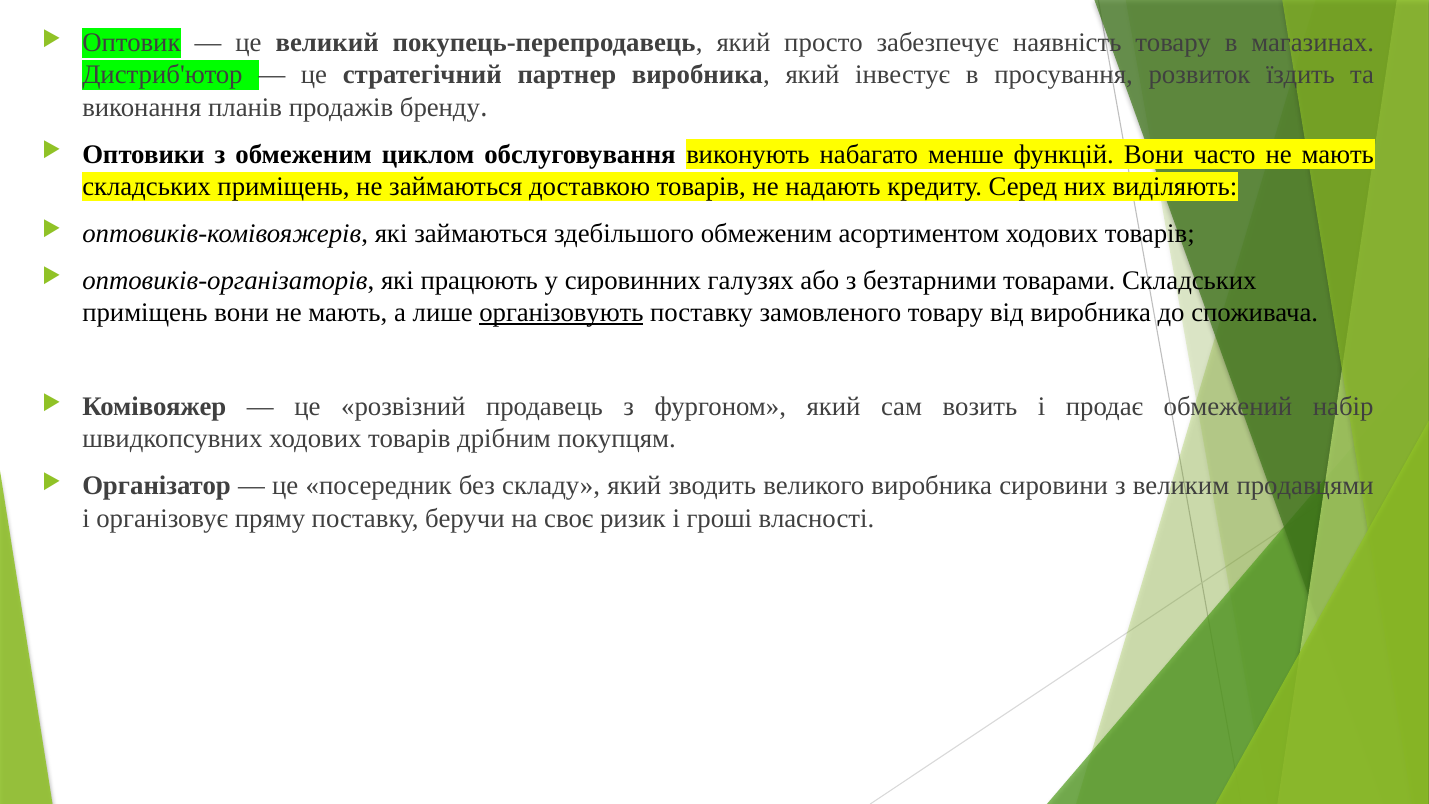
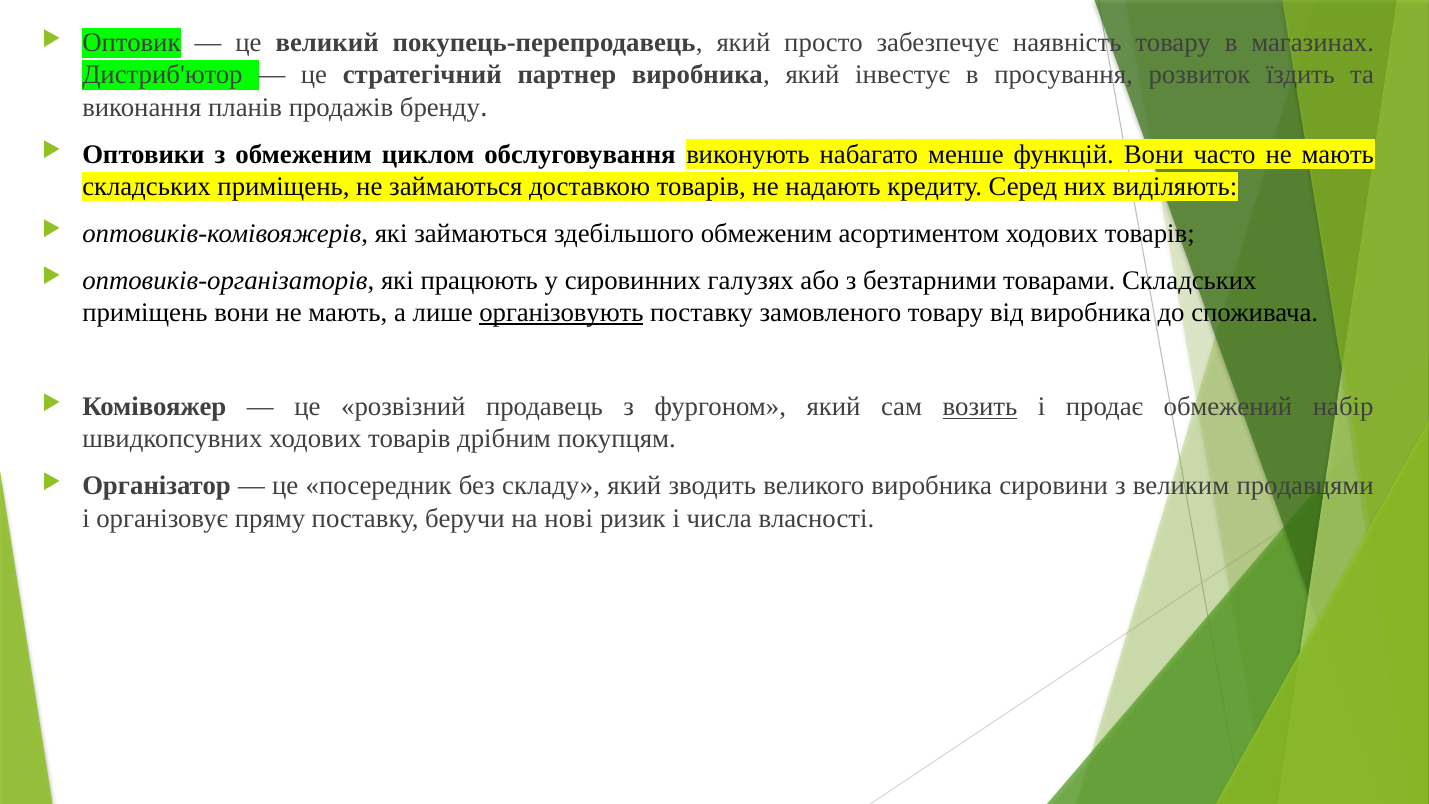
возить underline: none -> present
своє: своє -> нові
гроші: гроші -> числа
